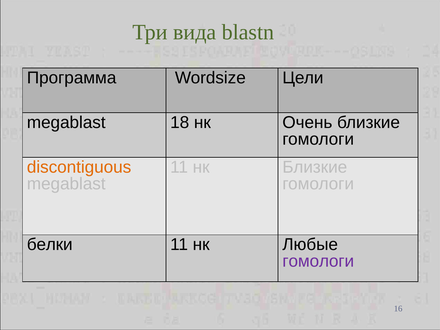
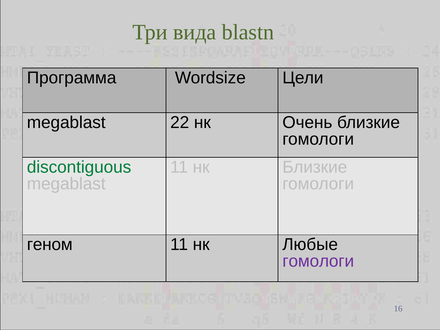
18: 18 -> 22
discontiguous colour: orange -> green
белки: белки -> геном
